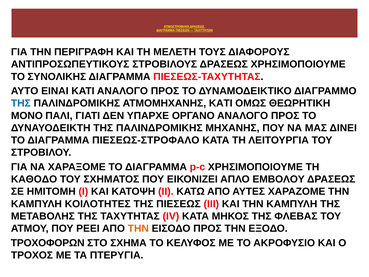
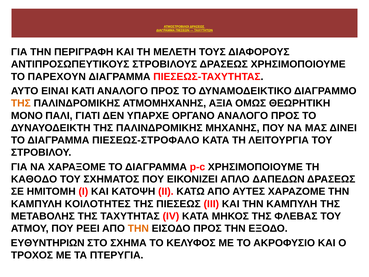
ΣΥΝΟΛΙΚΗΣ: ΣΥΝΟΛΙΚΗΣ -> ΠΑΡΕΧΟΥΝ
ΤΗΣ at (21, 103) colour: blue -> orange
ΑΤΜΟΜΗΧΑΝΗΣ ΚΑΤΙ: ΚΑΤΙ -> ΑΞΙΑ
ΕΜΒΟΛΟΥ: ΕΜΒΟΛΟΥ -> ΔΑΠΕΔΩΝ
ΤΡΟΧΟΦΟΡΩΝ: ΤΡΟΧΟΦΟΡΩΝ -> ΕΥΘΥΝΤΗΡΙΩΝ
